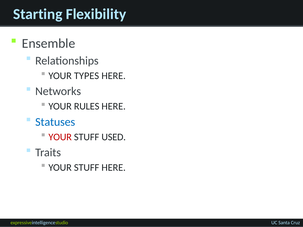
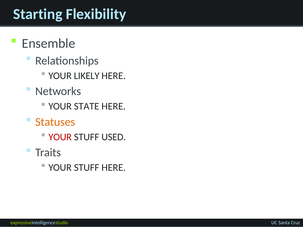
TYPES: TYPES -> LIKELY
RULES: RULES -> STATE
Statuses colour: blue -> orange
